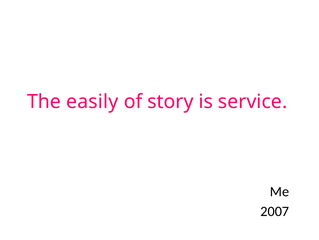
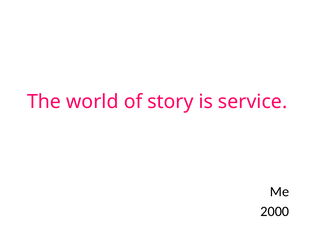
easily: easily -> world
2007: 2007 -> 2000
